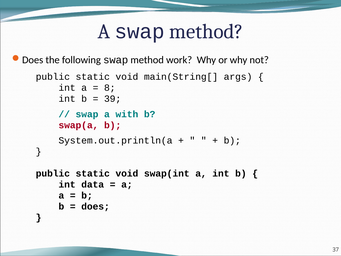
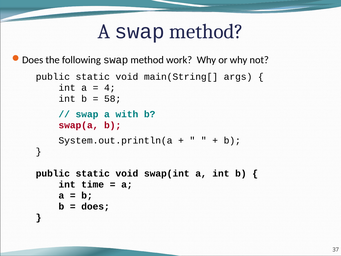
8: 8 -> 4
39: 39 -> 58
data: data -> time
